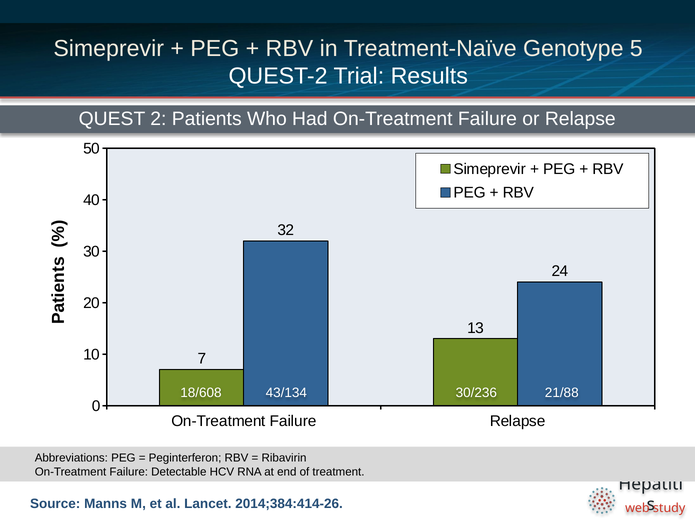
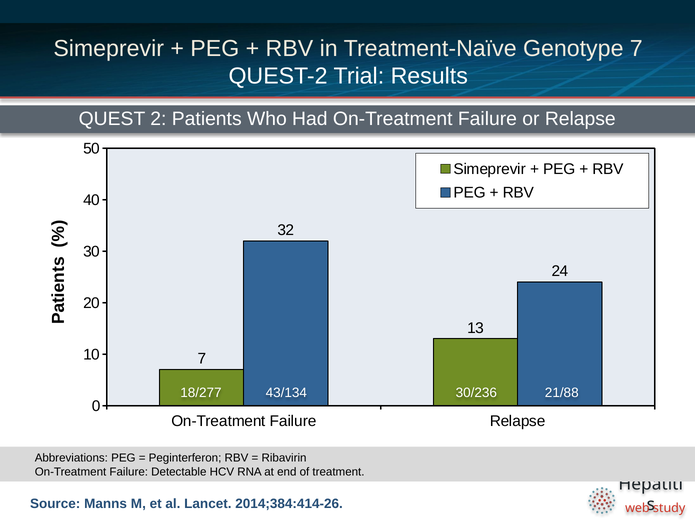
Genotype 5: 5 -> 7
18/608: 18/608 -> 18/277
